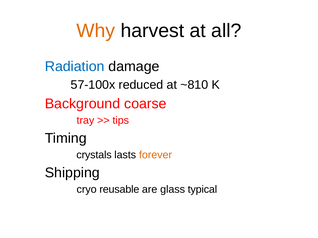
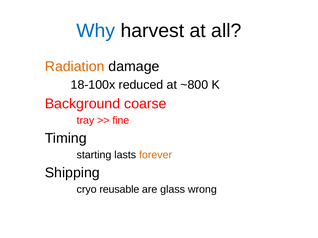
Why colour: orange -> blue
Radiation colour: blue -> orange
57-100x: 57-100x -> 18-100x
~810: ~810 -> ~800
tips: tips -> fine
crystals: crystals -> starting
typical: typical -> wrong
